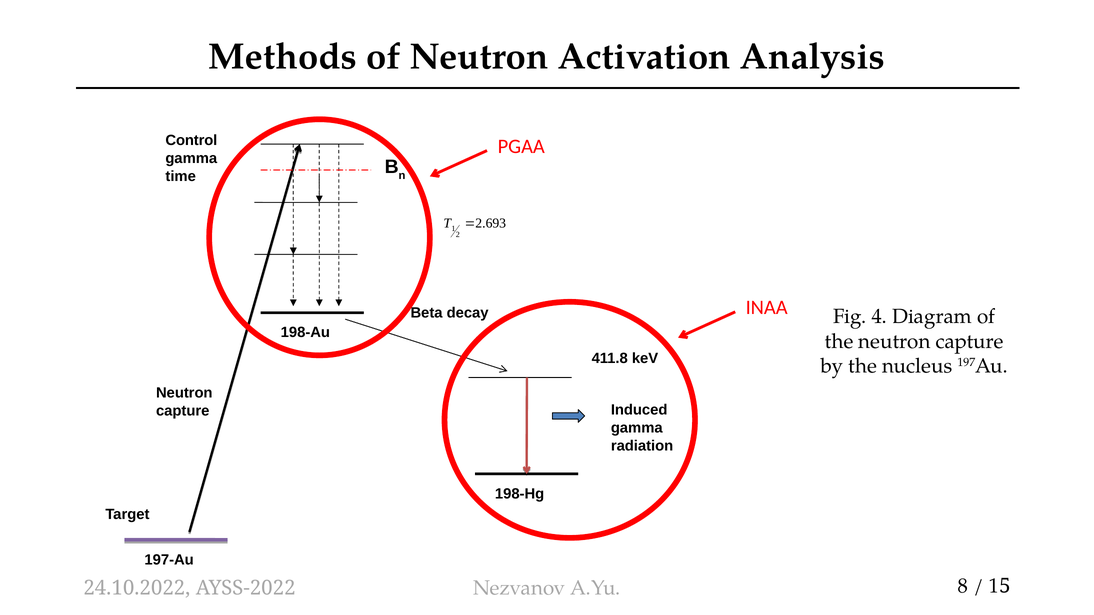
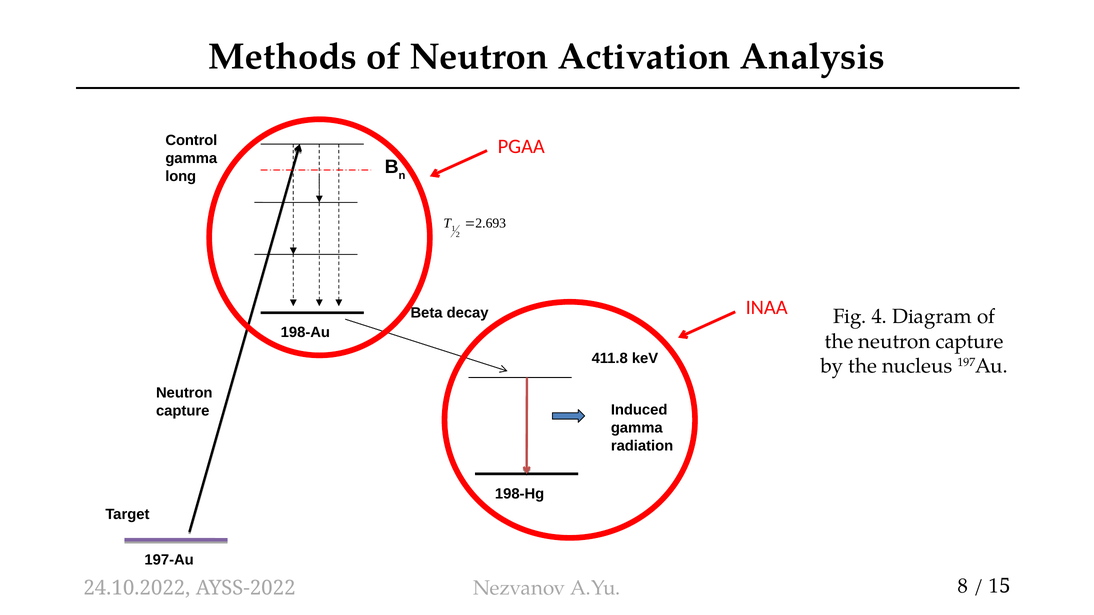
time: time -> long
